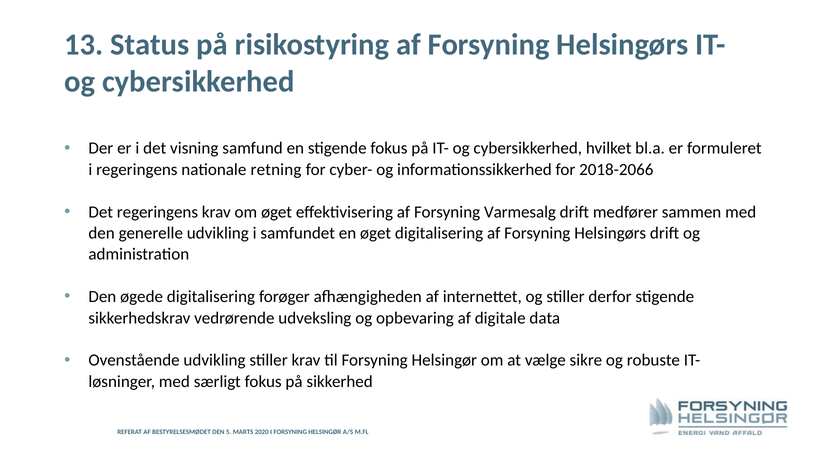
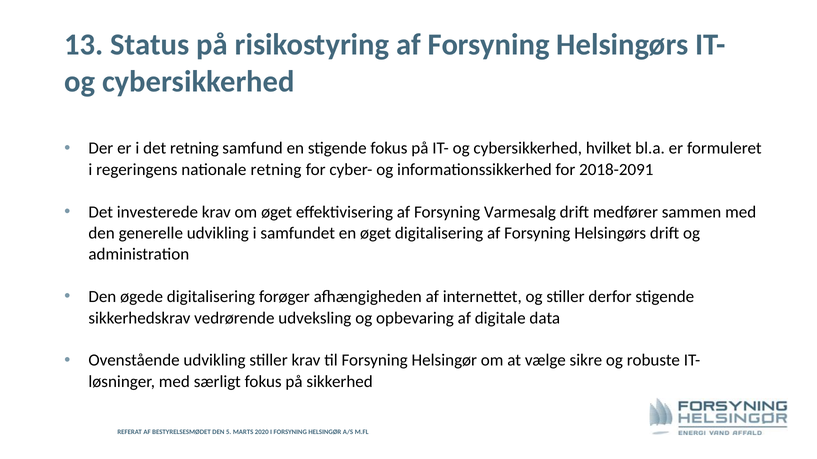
det visning: visning -> retning
2018-2066: 2018-2066 -> 2018-2091
Det regeringens: regeringens -> investerede
